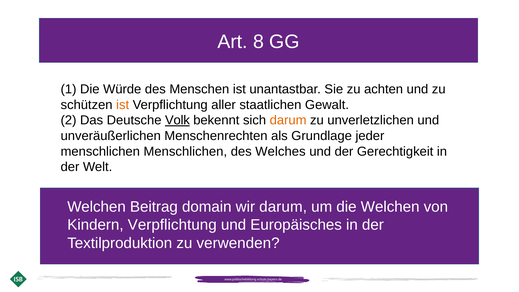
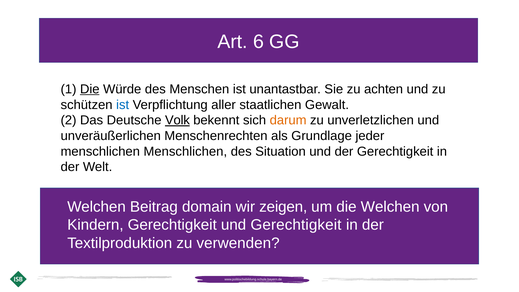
8: 8 -> 6
Die at (90, 89) underline: none -> present
ist at (123, 105) colour: orange -> blue
Welches: Welches -> Situation
wir darum: darum -> zeigen
Kindern Verpflichtung: Verpflichtung -> Gerechtigkeit
und Europäisches: Europäisches -> Gerechtigkeit
